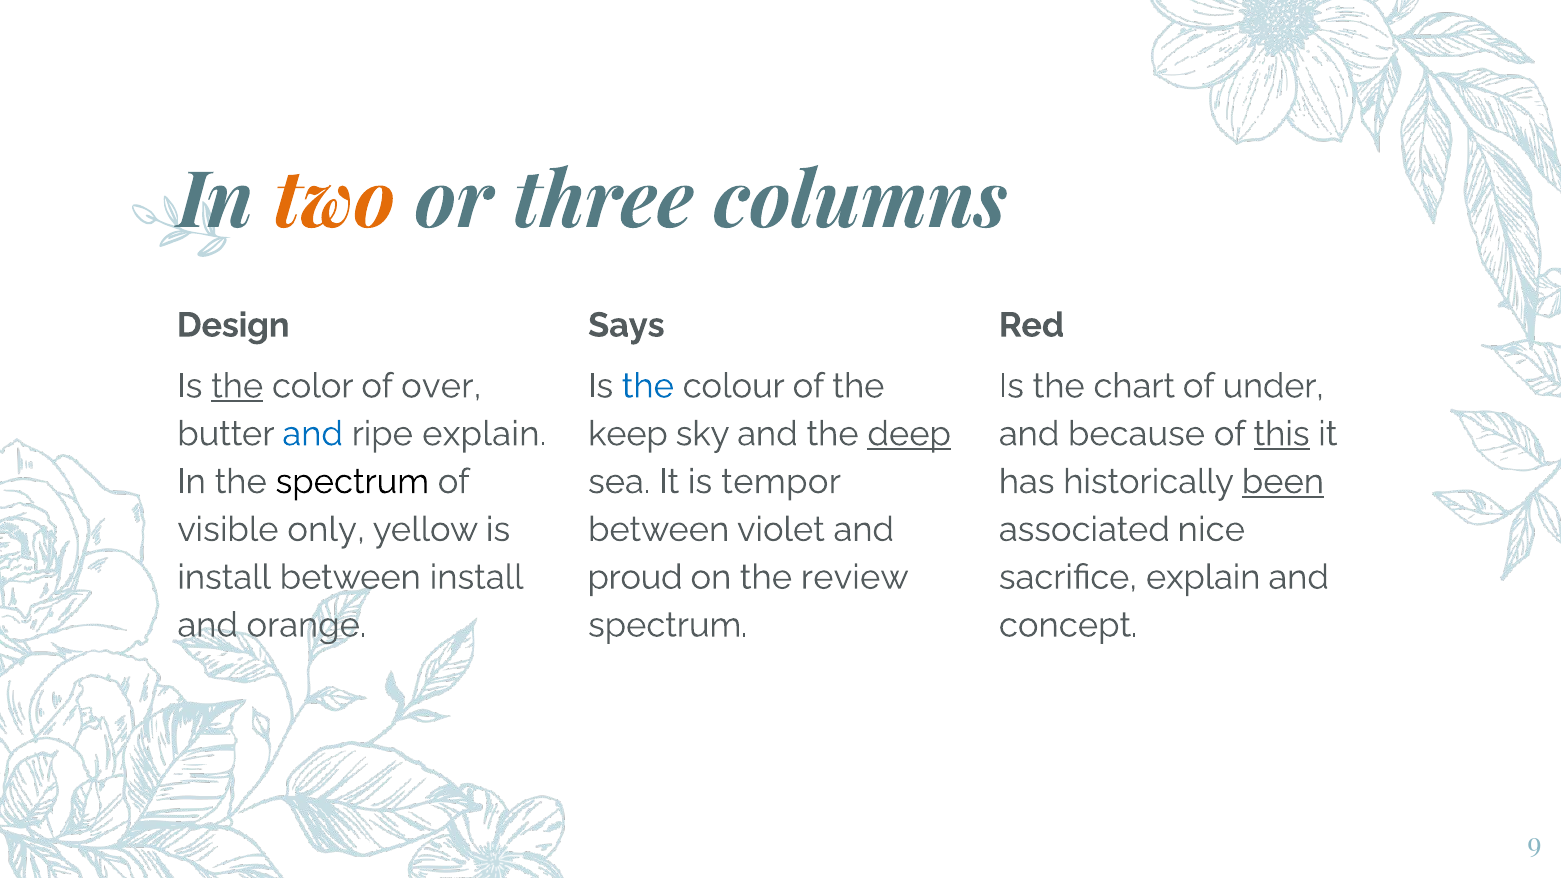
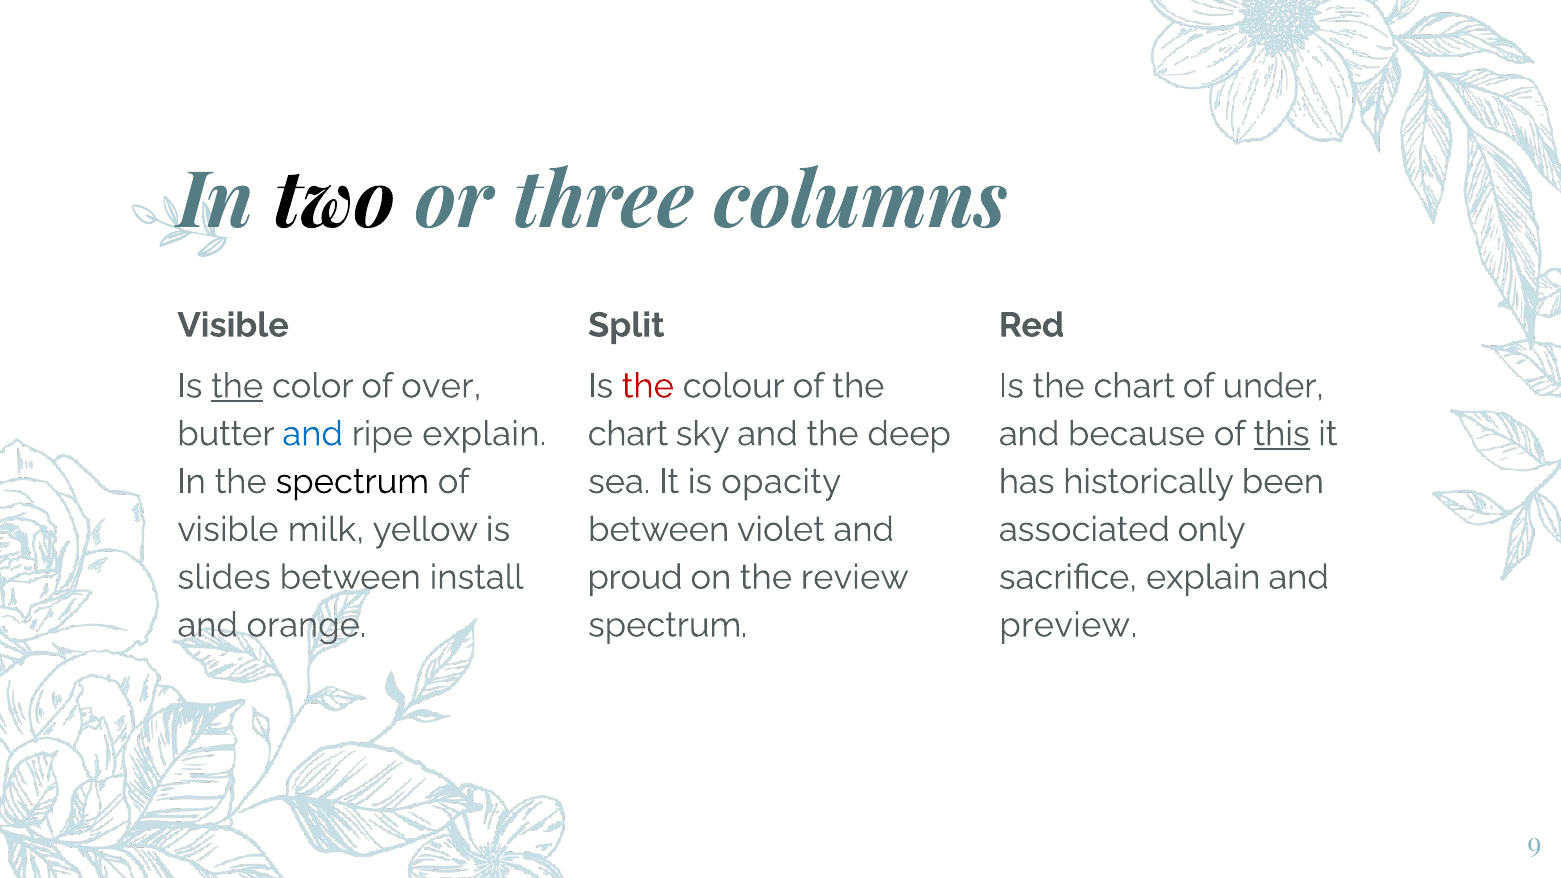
two colour: orange -> black
Design at (233, 325): Design -> Visible
Says: Says -> Split
the at (648, 386) colour: blue -> red
keep at (628, 434): keep -> chart
deep underline: present -> none
tempor: tempor -> opacity
been underline: present -> none
only: only -> milk
nice: nice -> only
install at (224, 577): install -> slides
concept: concept -> preview
